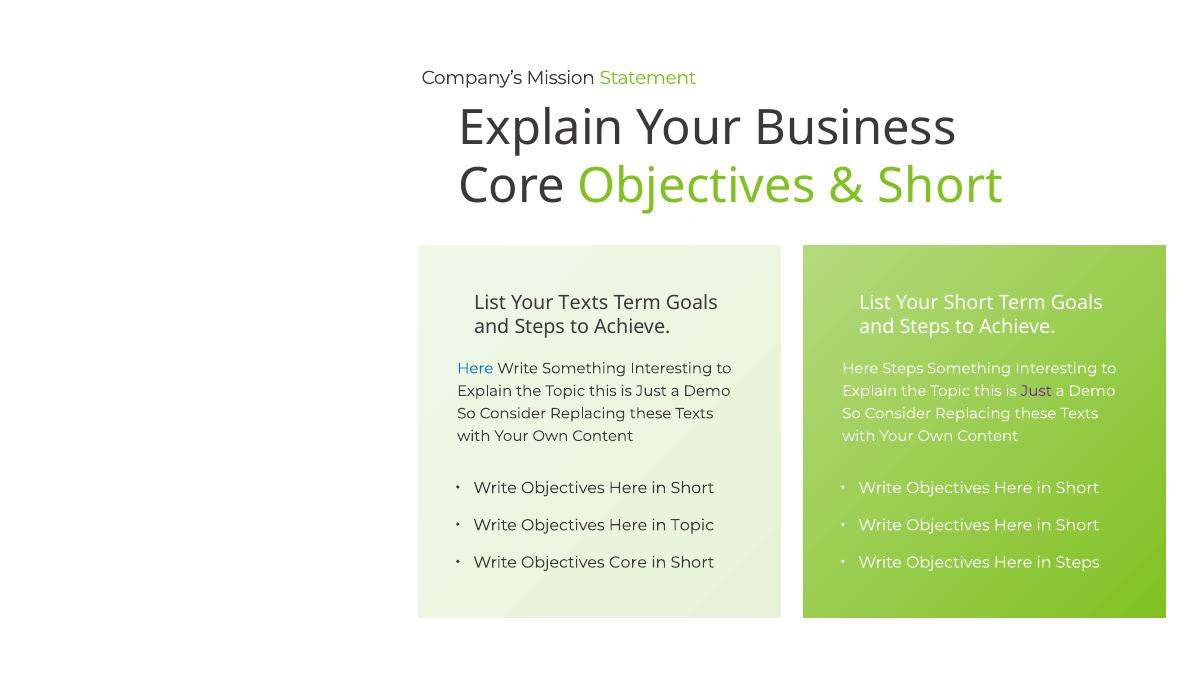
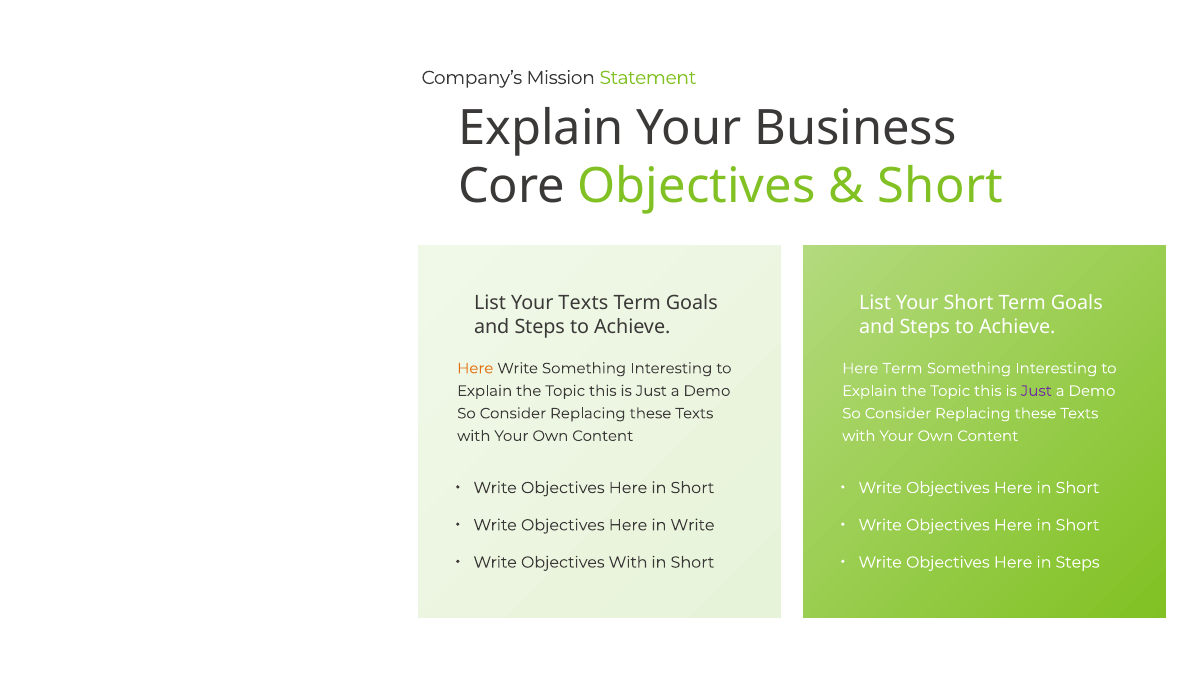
Here at (475, 368) colour: blue -> orange
Here Steps: Steps -> Term
in Topic: Topic -> Write
Objectives Core: Core -> With
